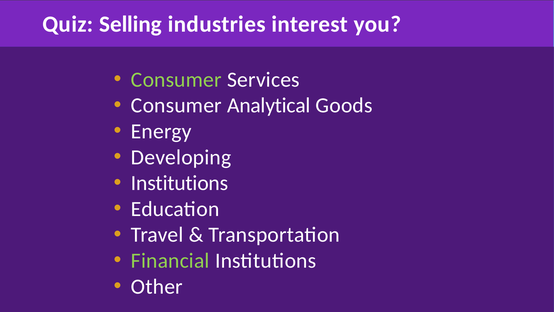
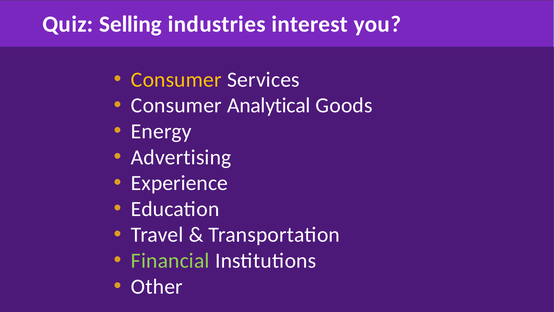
Consumer at (176, 80) colour: light green -> yellow
Developing: Developing -> Advertising
Institutions at (180, 183): Institutions -> Experience
